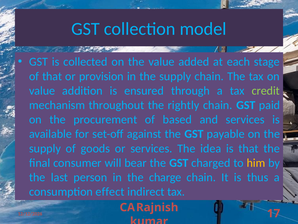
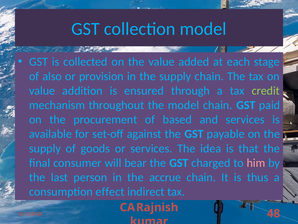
of that: that -> also
the rightly: rightly -> model
him colour: yellow -> pink
charge: charge -> accrue
17: 17 -> 48
